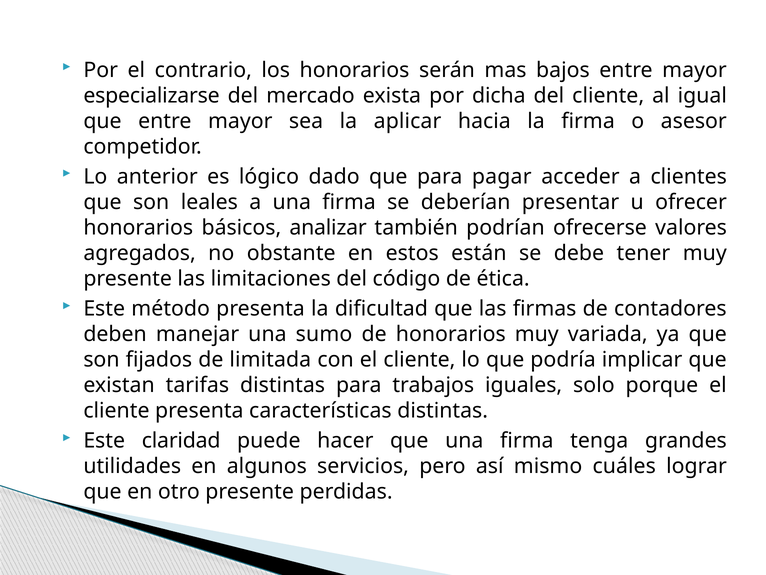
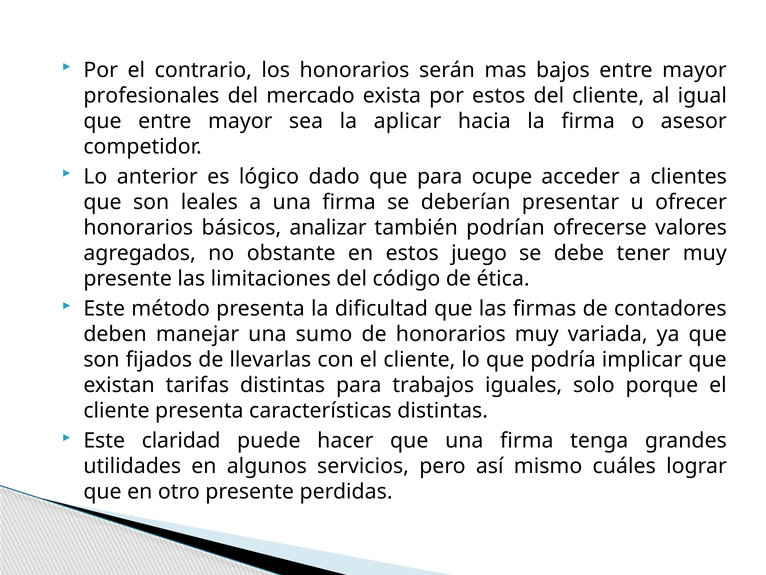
especializarse: especializarse -> profesionales
por dicha: dicha -> estos
pagar: pagar -> ocupe
están: están -> juego
limitada: limitada -> llevarlas
